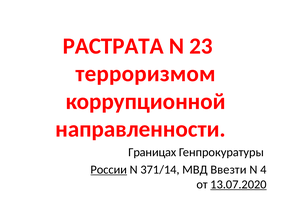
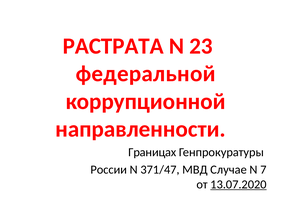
терроризмом: терроризмом -> федеральной
России underline: present -> none
371/14: 371/14 -> 371/47
Ввезти: Ввезти -> Случае
4: 4 -> 7
